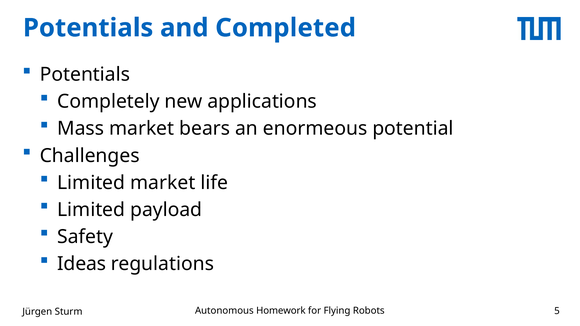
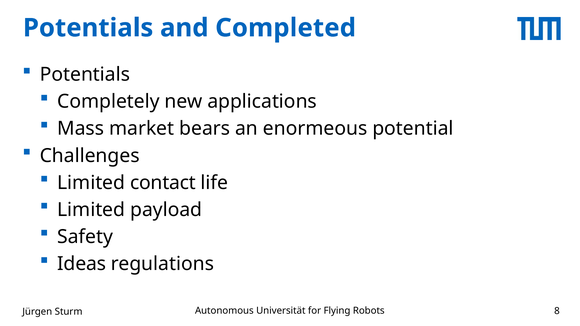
Limited market: market -> contact
Homework: Homework -> Universität
5: 5 -> 8
